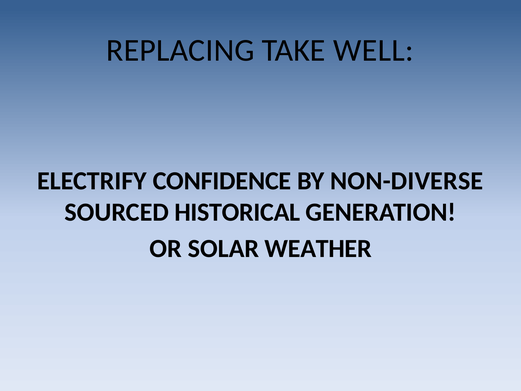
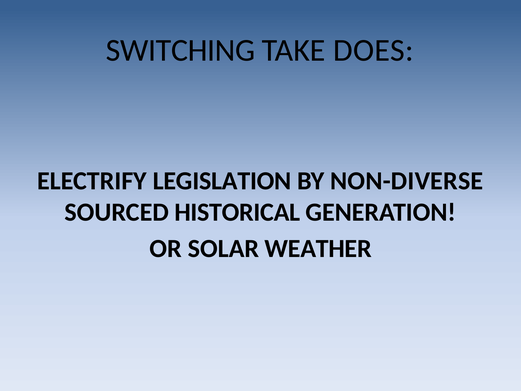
REPLACING: REPLACING -> SWITCHING
WELL: WELL -> DOES
CONFIDENCE: CONFIDENCE -> LEGISLATION
